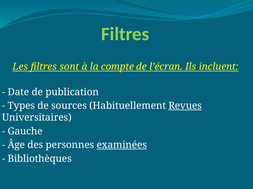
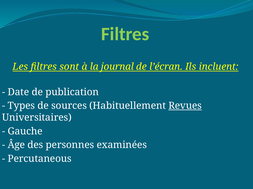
compte: compte -> journal
examinées underline: present -> none
Bibliothèques: Bibliothèques -> Percutaneous
